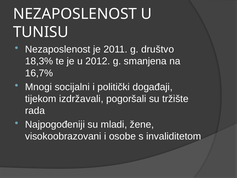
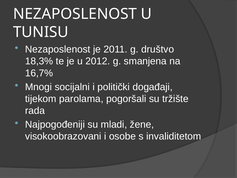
izdržavali: izdržavali -> parolama
